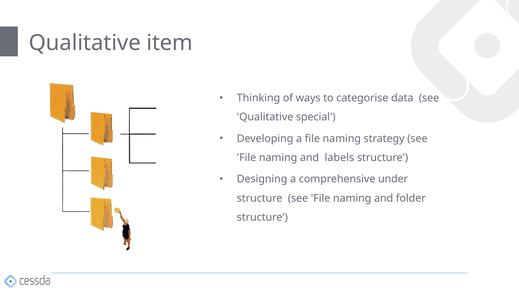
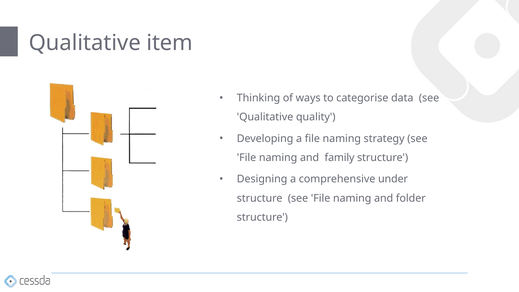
special: special -> quality
labels: labels -> family
